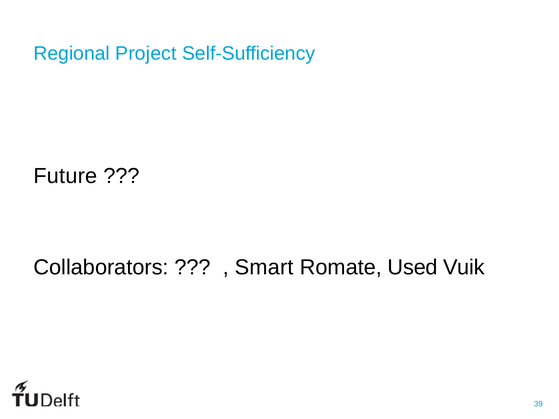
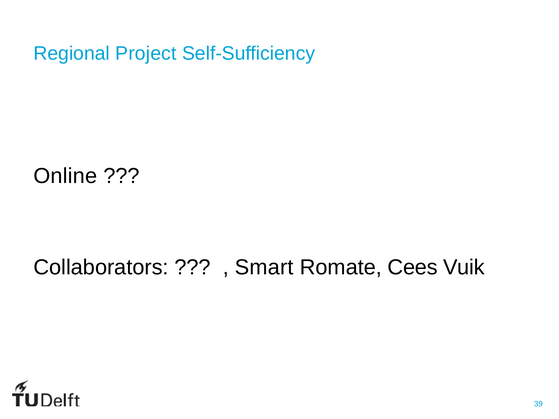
Future: Future -> Online
Used: Used -> Cees
